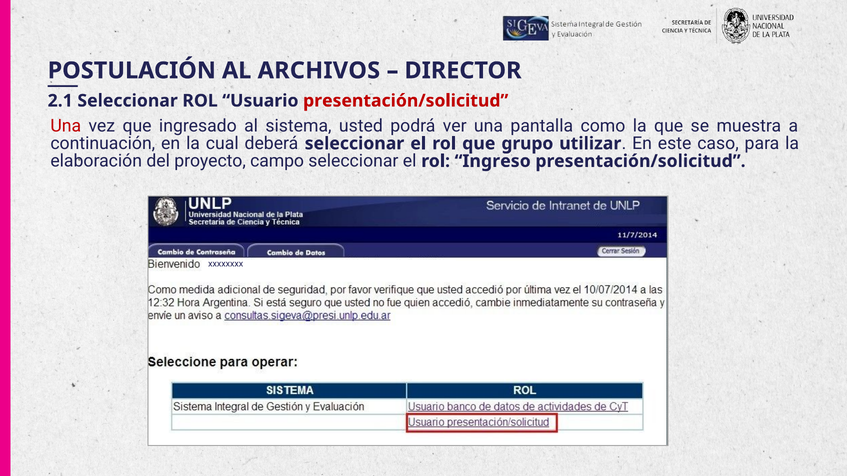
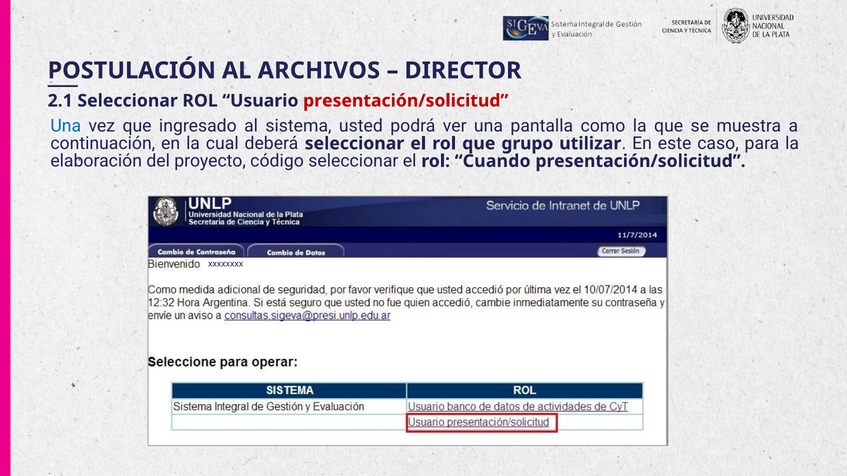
Una at (66, 126) colour: red -> blue
campo: campo -> código
Ingreso: Ingreso -> Cuando
